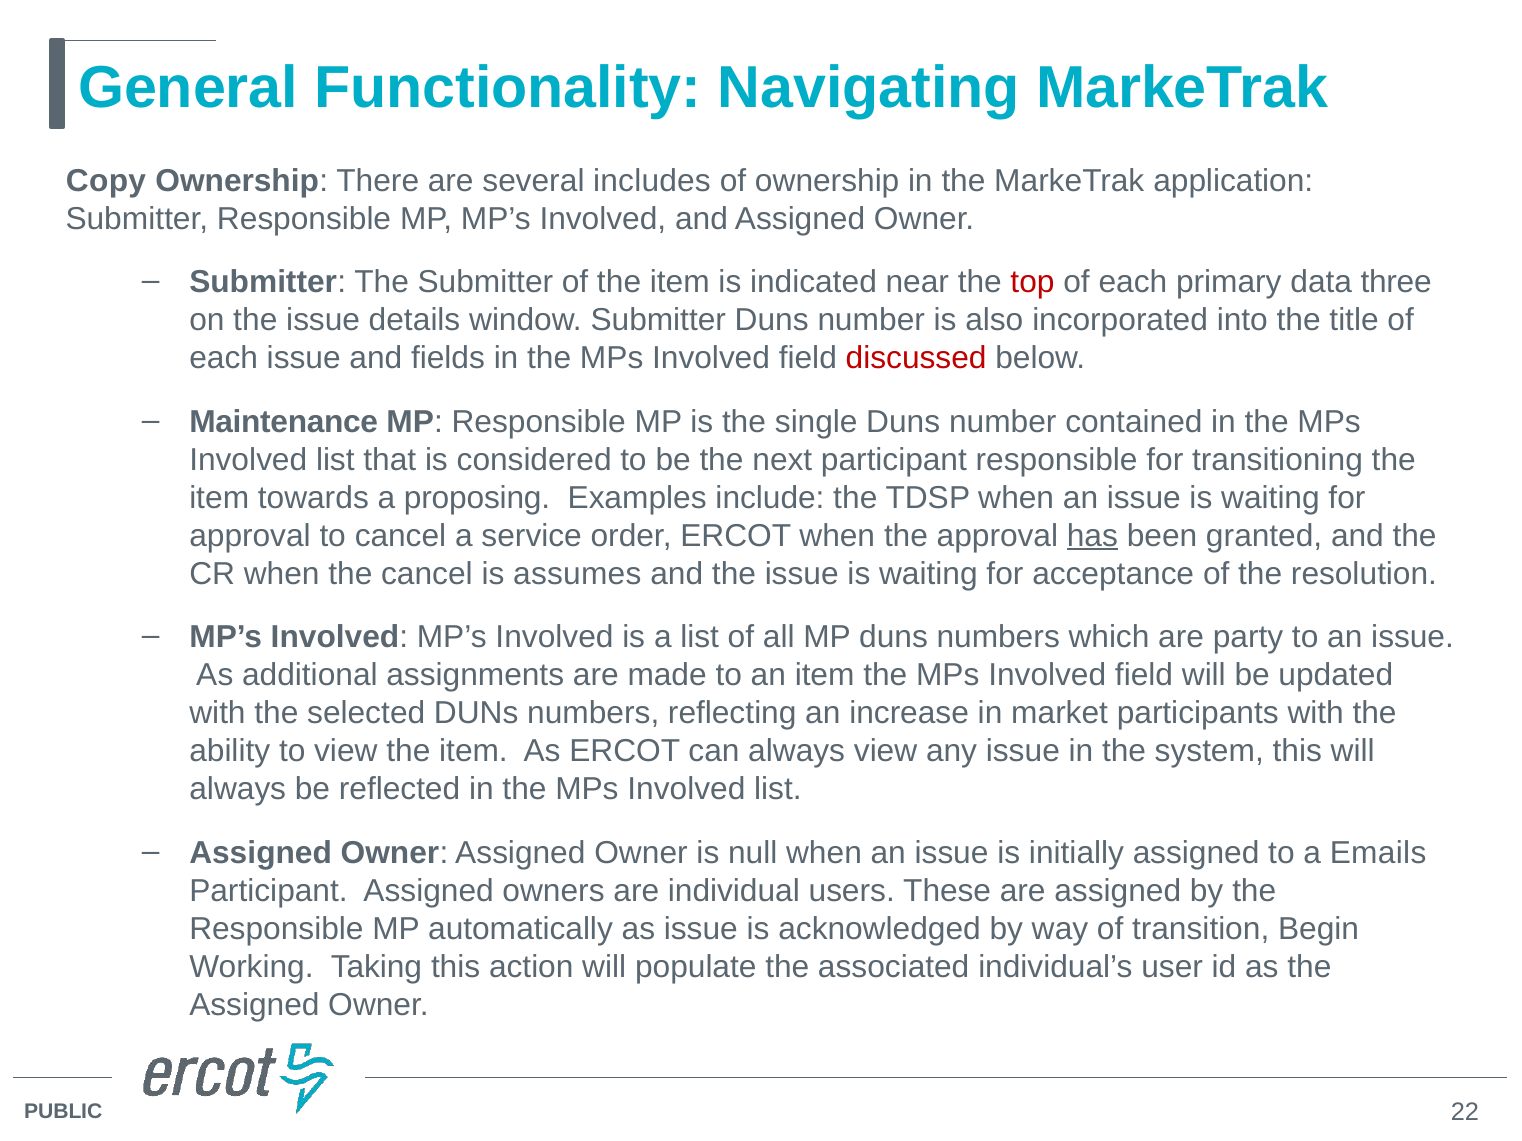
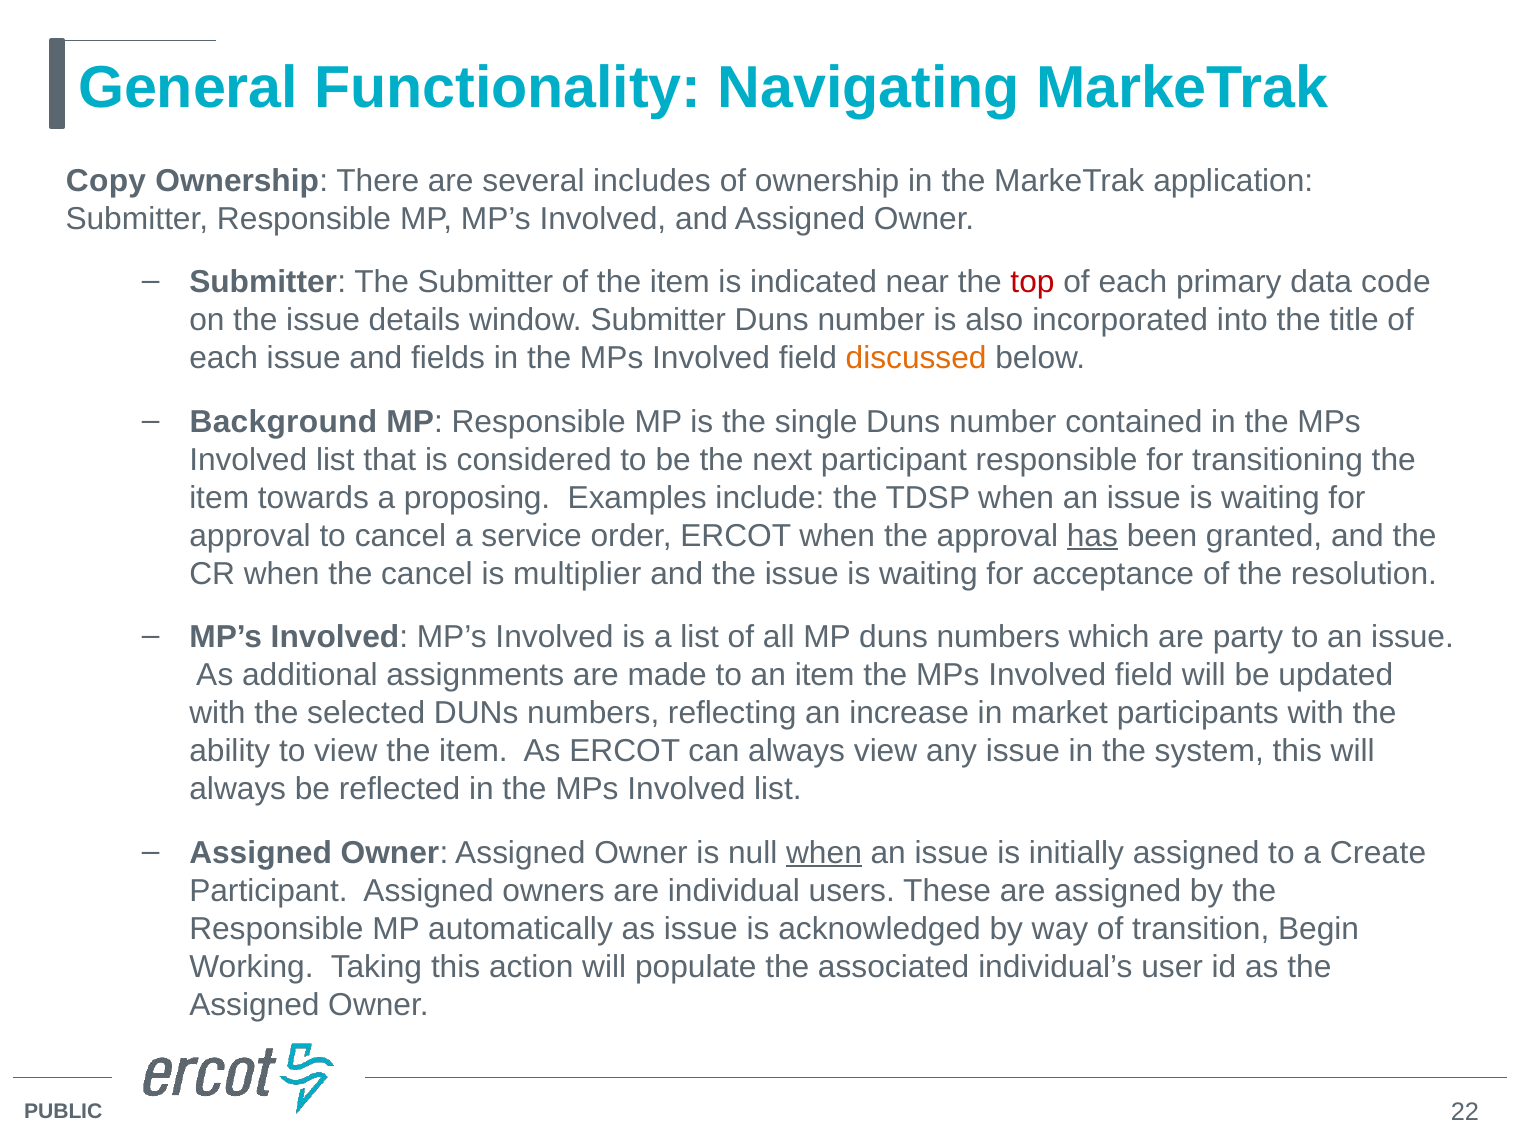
three: three -> code
discussed colour: red -> orange
Maintenance: Maintenance -> Background
assumes: assumes -> multiplier
when at (824, 853) underline: none -> present
Emails: Emails -> Create
